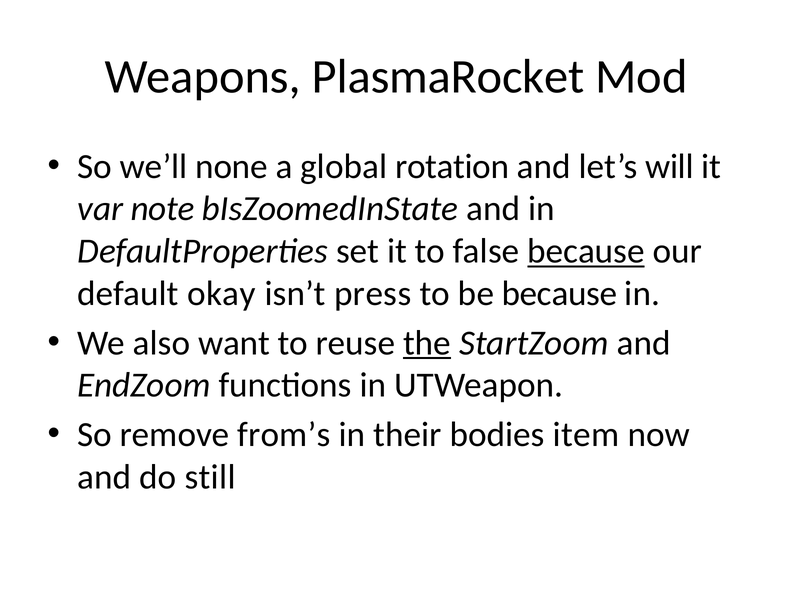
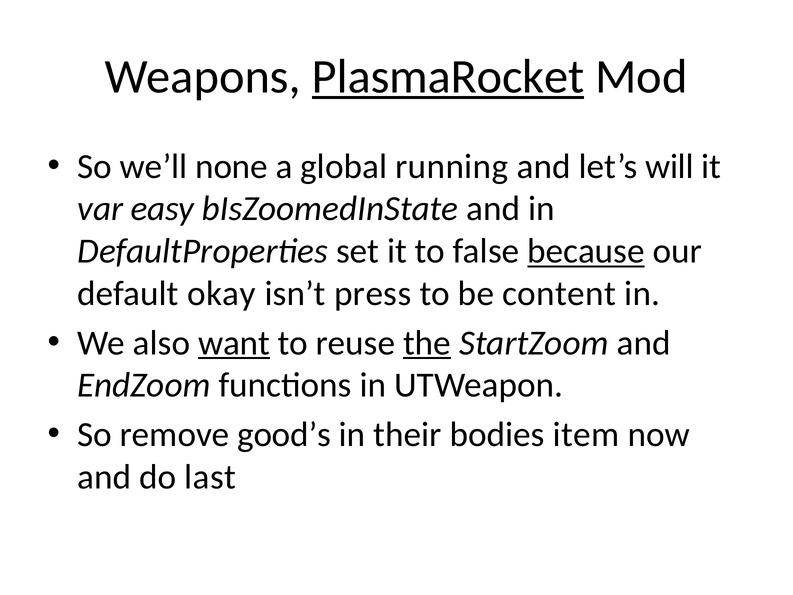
PlasmaRocket underline: none -> present
rotation: rotation -> running
note: note -> easy
be because: because -> content
want underline: none -> present
from’s: from’s -> good’s
still: still -> last
